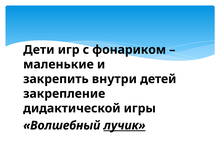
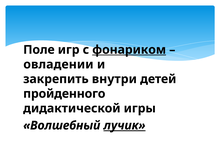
Дети: Дети -> Поле
фонариком underline: none -> present
маленькие: маленькие -> овладении
закрепление: закрепление -> пройденного
